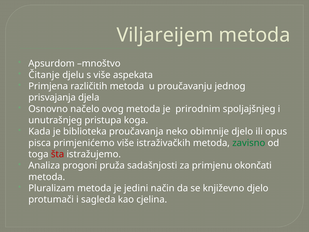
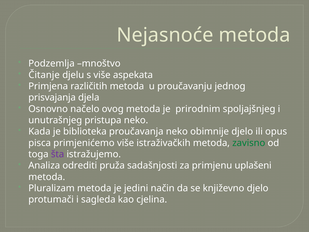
Viljareijem: Viljareijem -> Nejasnoće
Apsurdom: Apsurdom -> Podzemlja
pristupa koga: koga -> neko
šta colour: red -> purple
progoni: progoni -> odrediti
okončati: okončati -> uplašeni
